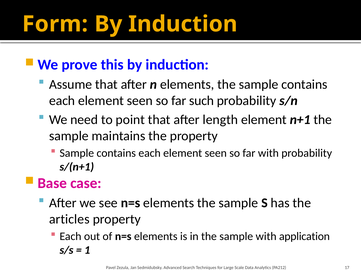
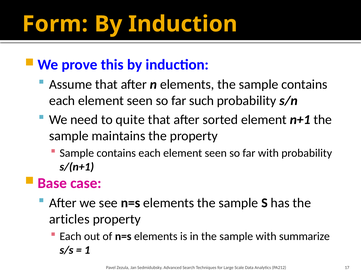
point: point -> quite
length: length -> sorted
application: application -> summarize
